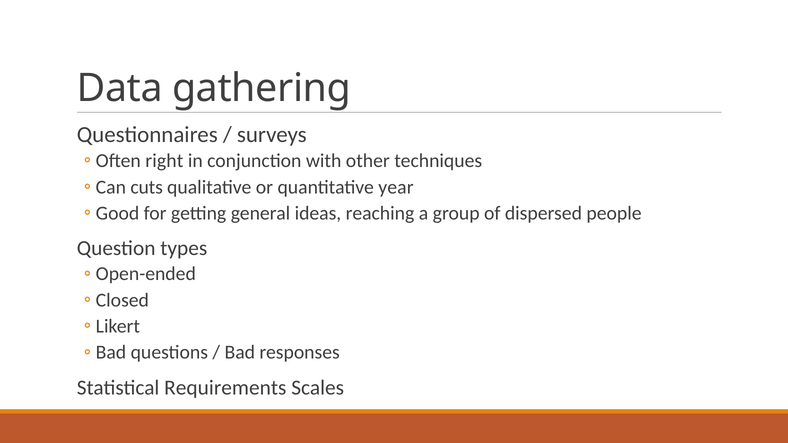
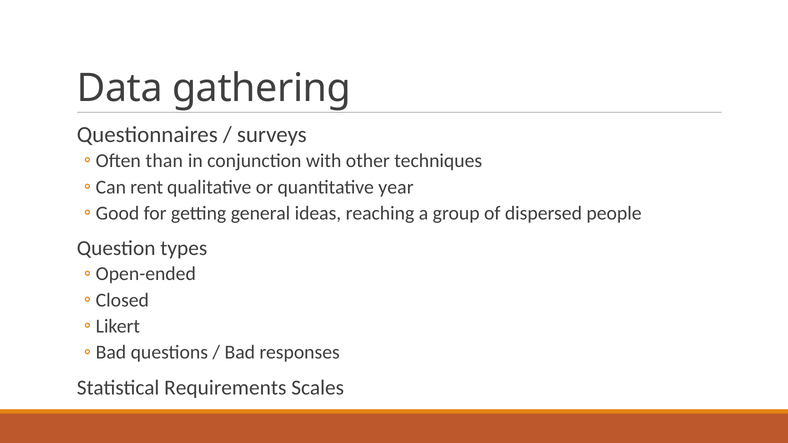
right: right -> than
cuts: cuts -> rent
